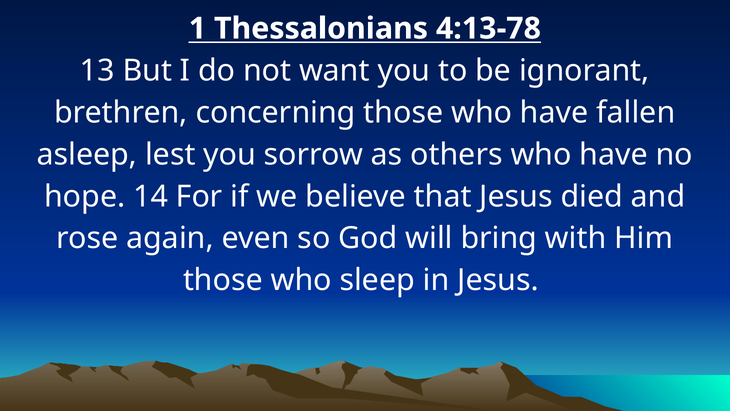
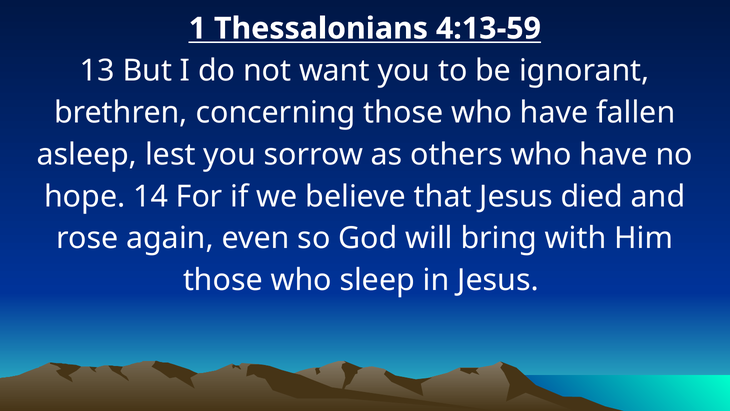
4:13-78: 4:13-78 -> 4:13-59
